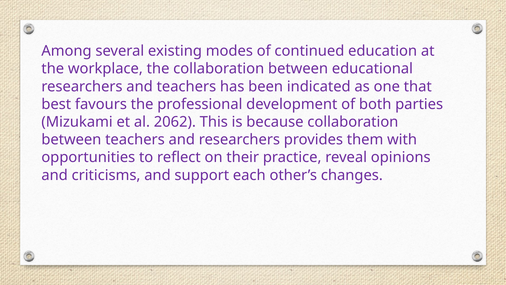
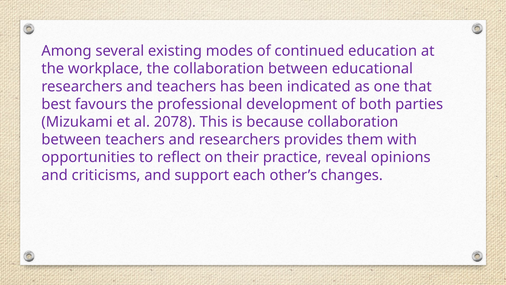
2062: 2062 -> 2078
